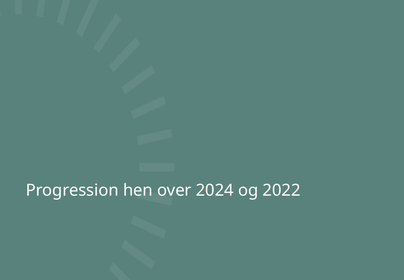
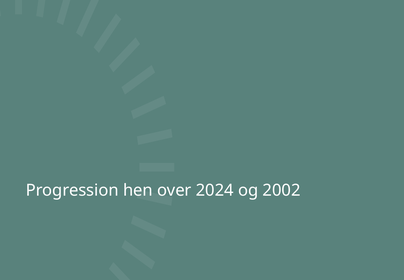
2022: 2022 -> 2002
